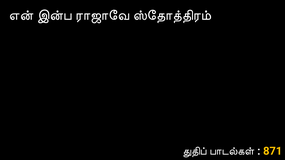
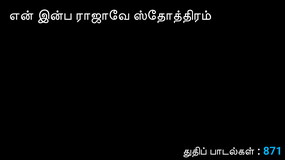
871 colour: yellow -> light blue
